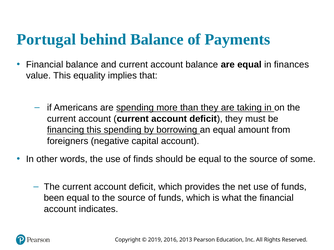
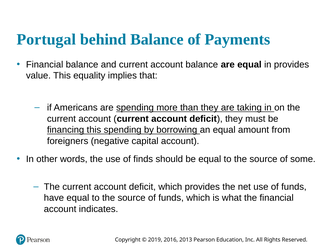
in finances: finances -> provides
been: been -> have
